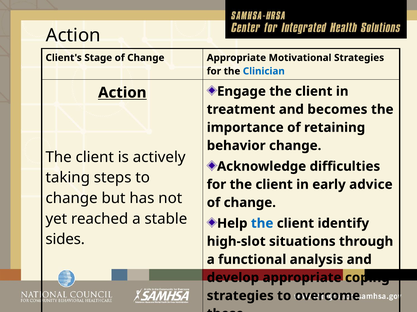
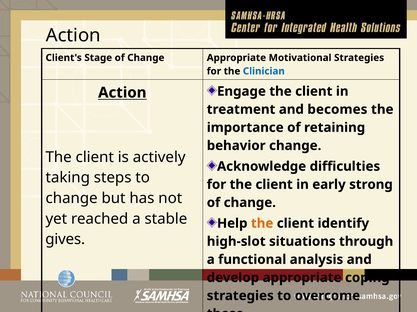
advice: advice -> strong
the at (262, 224) colour: blue -> orange
sides: sides -> gives
